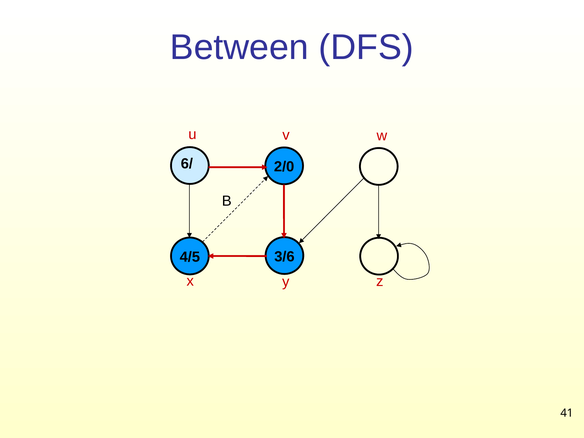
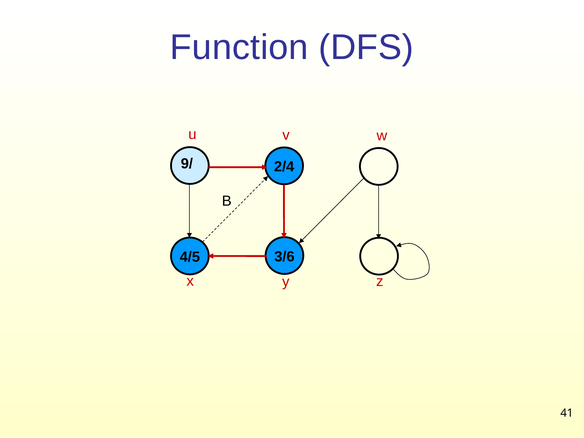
Between: Between -> Function
6/: 6/ -> 9/
2/0: 2/0 -> 2/4
